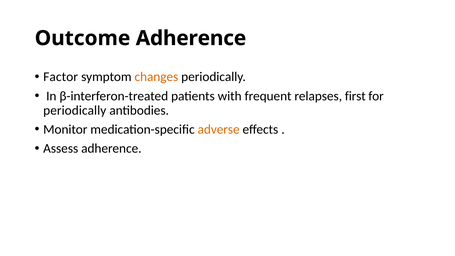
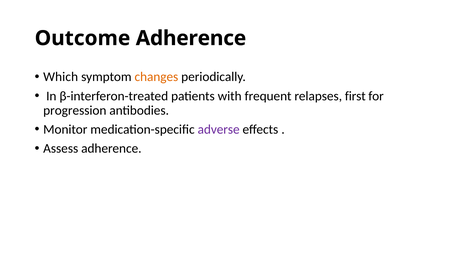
Factor: Factor -> Which
periodically at (75, 110): periodically -> progression
adverse colour: orange -> purple
